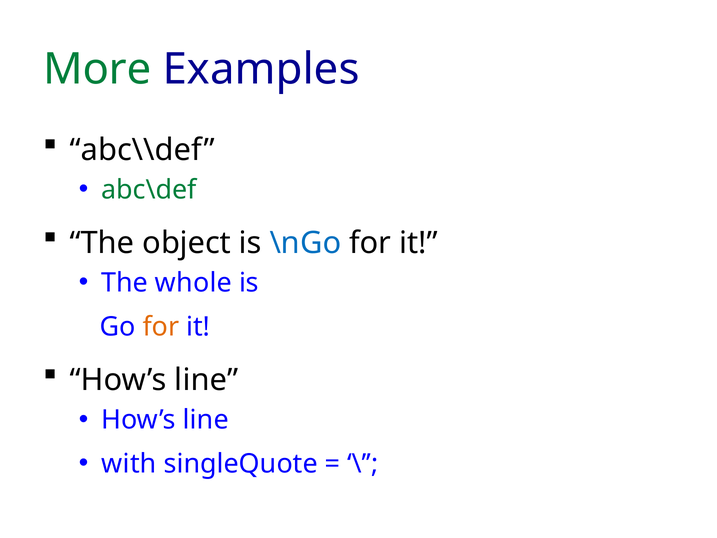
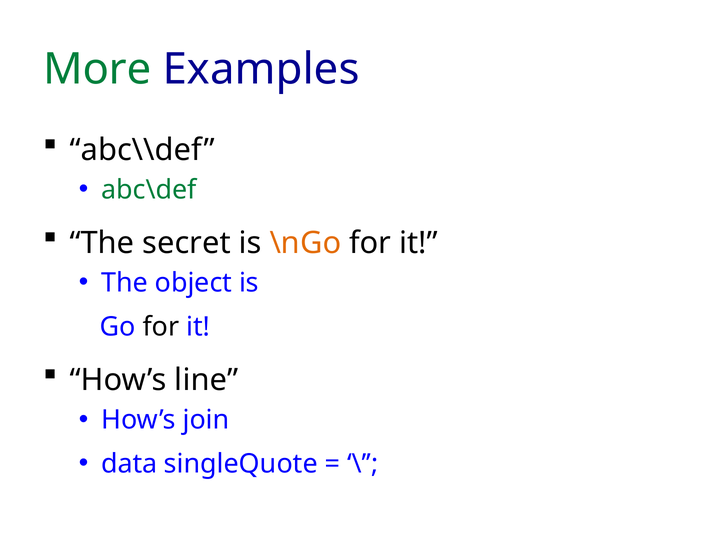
object: object -> secret
\nGo colour: blue -> orange
whole: whole -> object
for at (161, 327) colour: orange -> black
line at (206, 420): line -> join
with: with -> data
